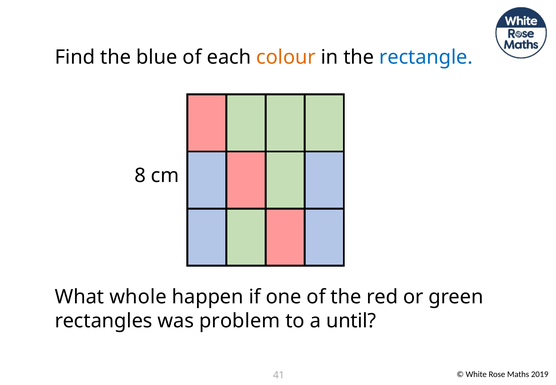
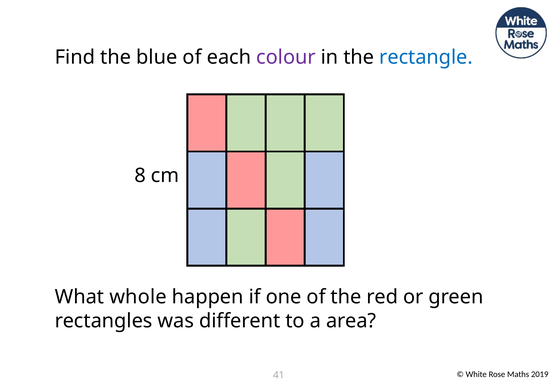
colour colour: orange -> purple
problem: problem -> different
until: until -> area
